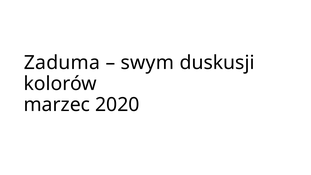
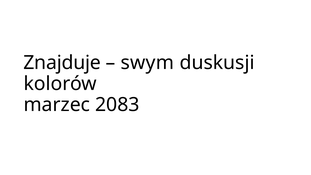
Zaduma: Zaduma -> Znajduje
2020: 2020 -> 2083
